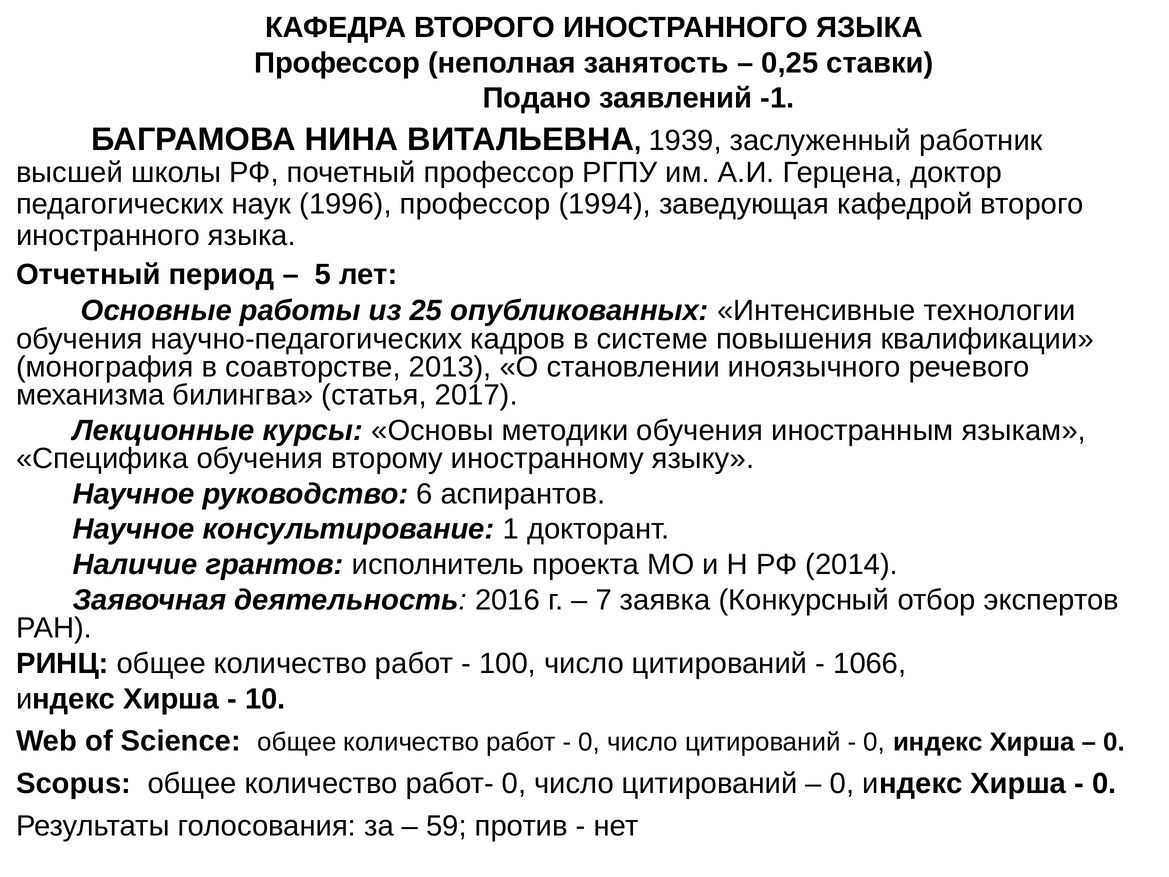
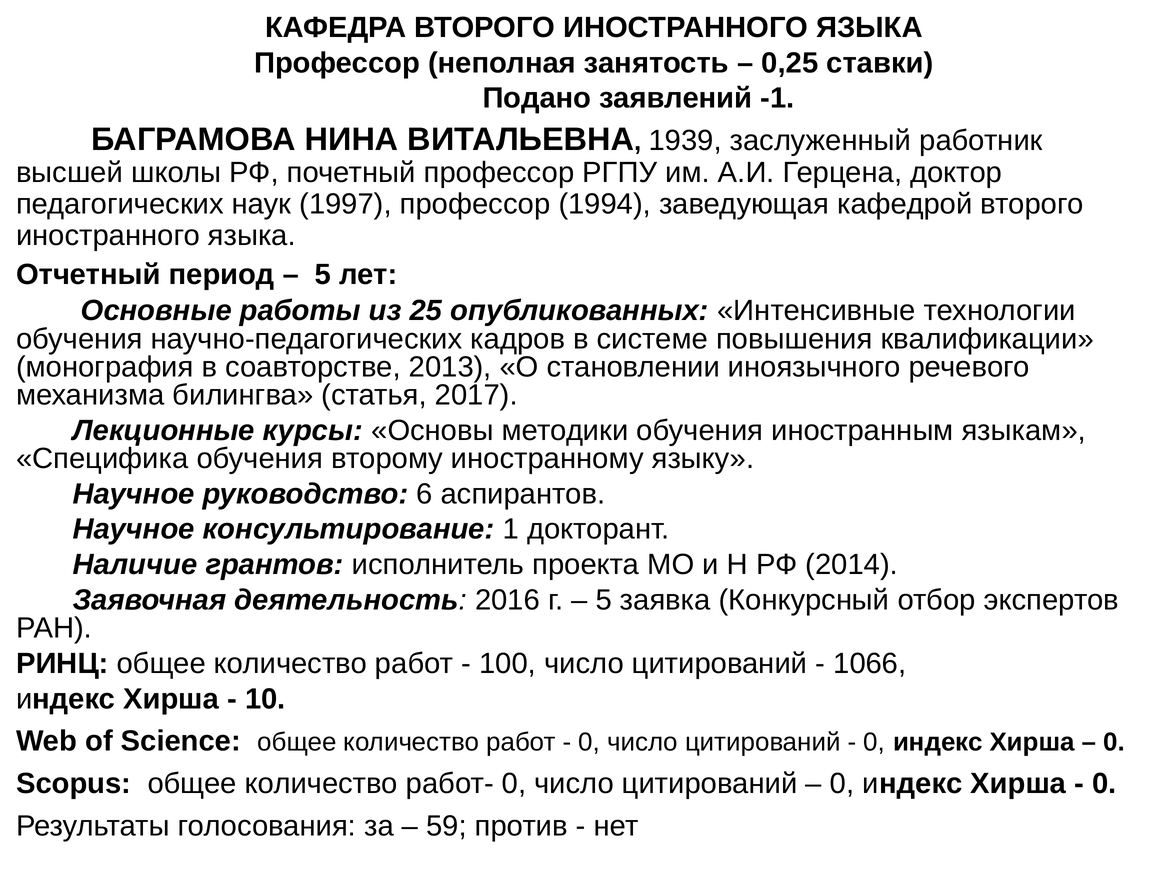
1996: 1996 -> 1997
7 at (604, 600): 7 -> 5
